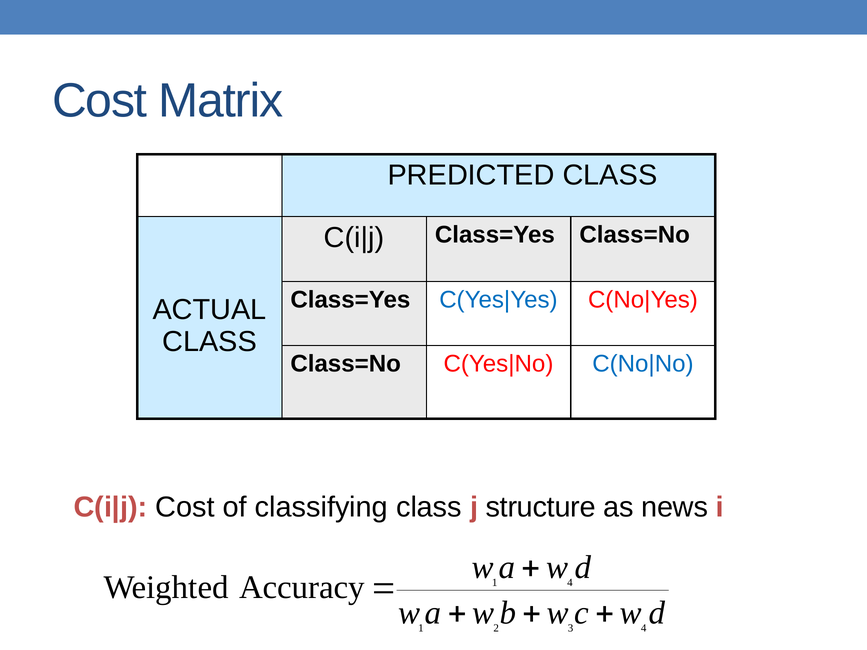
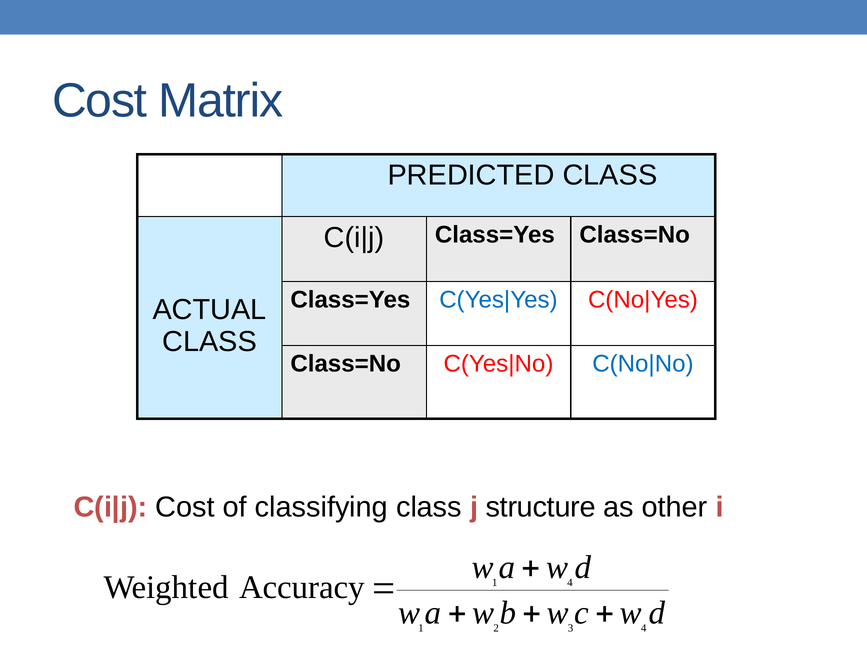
news: news -> other
